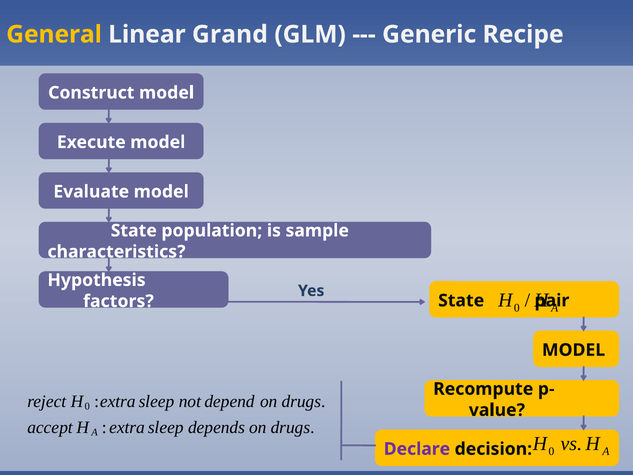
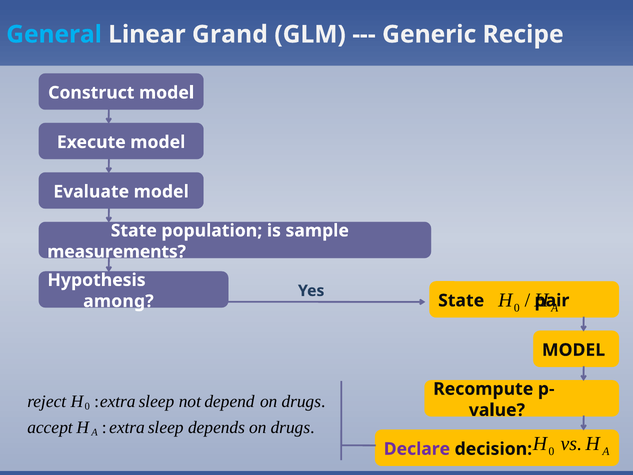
General colour: yellow -> light blue
characteristics: characteristics -> measurements
factors: factors -> among
